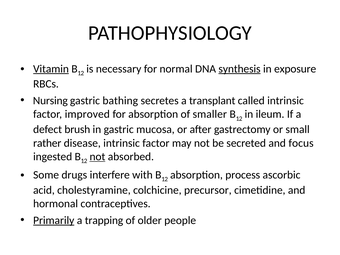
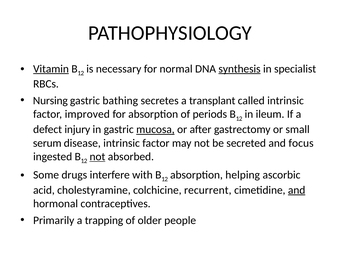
exposure: exposure -> specialist
smaller: smaller -> periods
brush: brush -> injury
mucosa underline: none -> present
rather: rather -> serum
process: process -> helping
precursor: precursor -> recurrent
and at (297, 190) underline: none -> present
Primarily underline: present -> none
